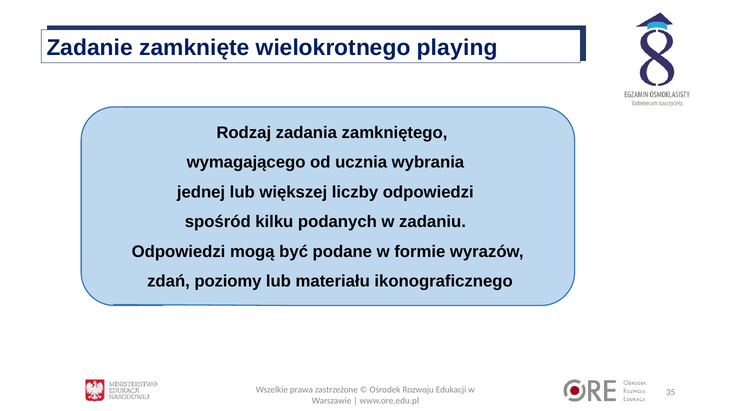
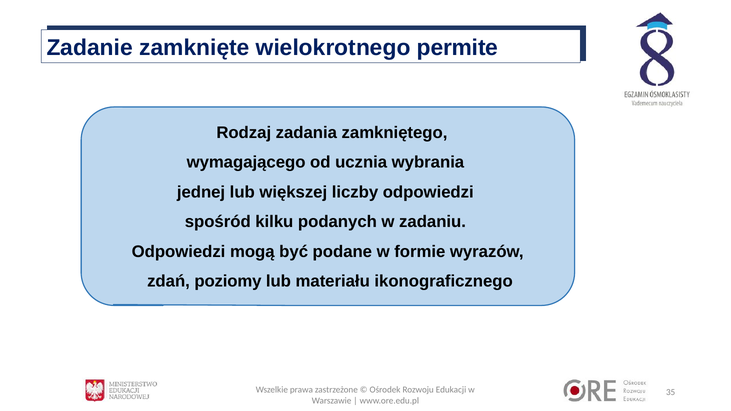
playing: playing -> permite
